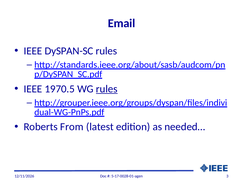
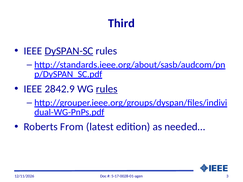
Email: Email -> Third
DySPAN-SC underline: none -> present
1970.5: 1970.5 -> 2842.9
